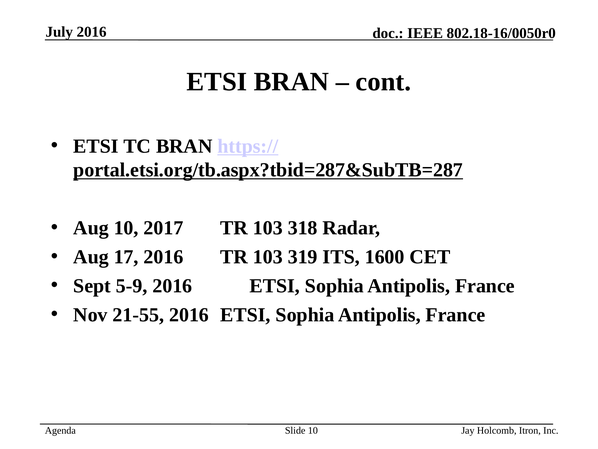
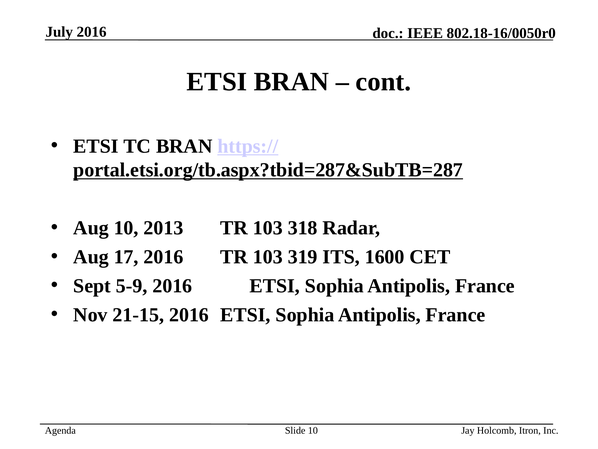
2017: 2017 -> 2013
21-55: 21-55 -> 21-15
